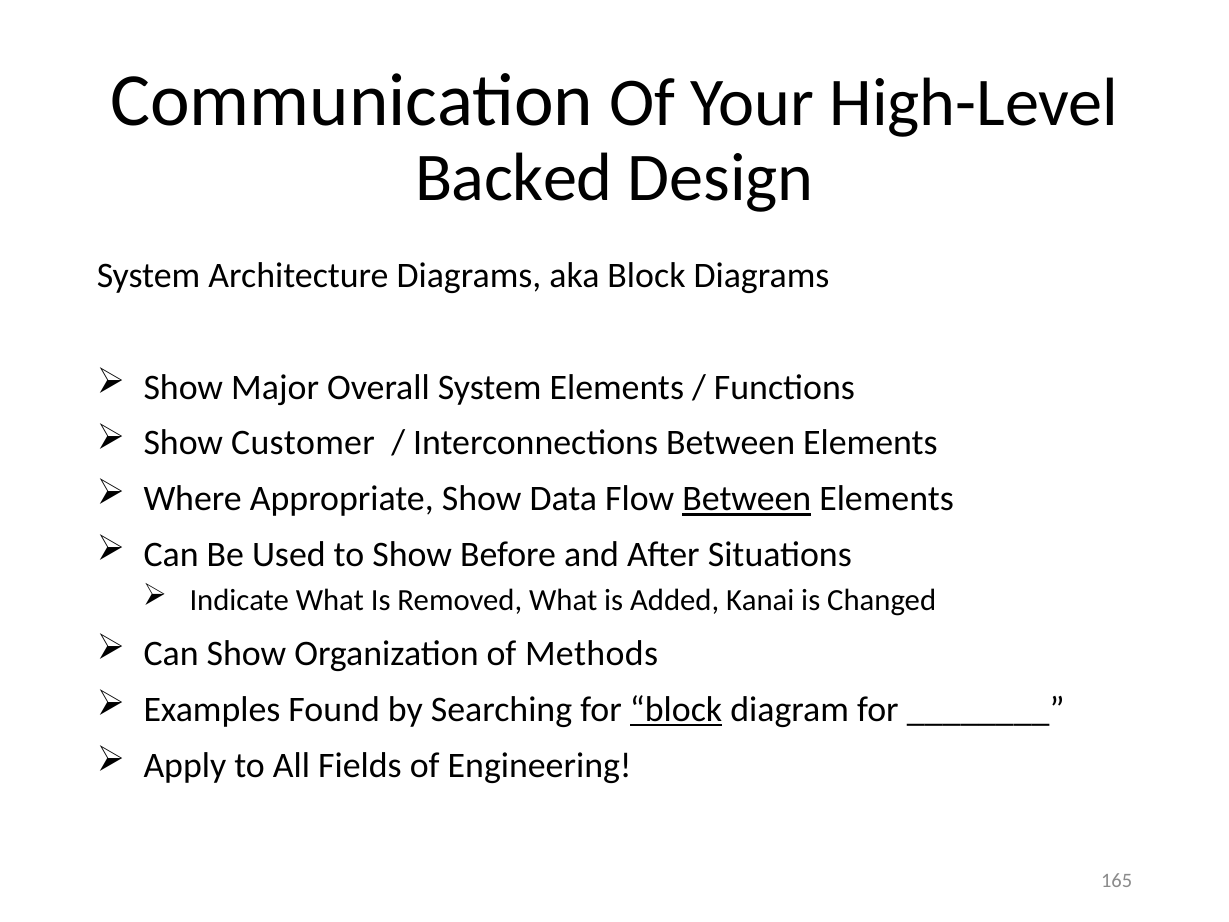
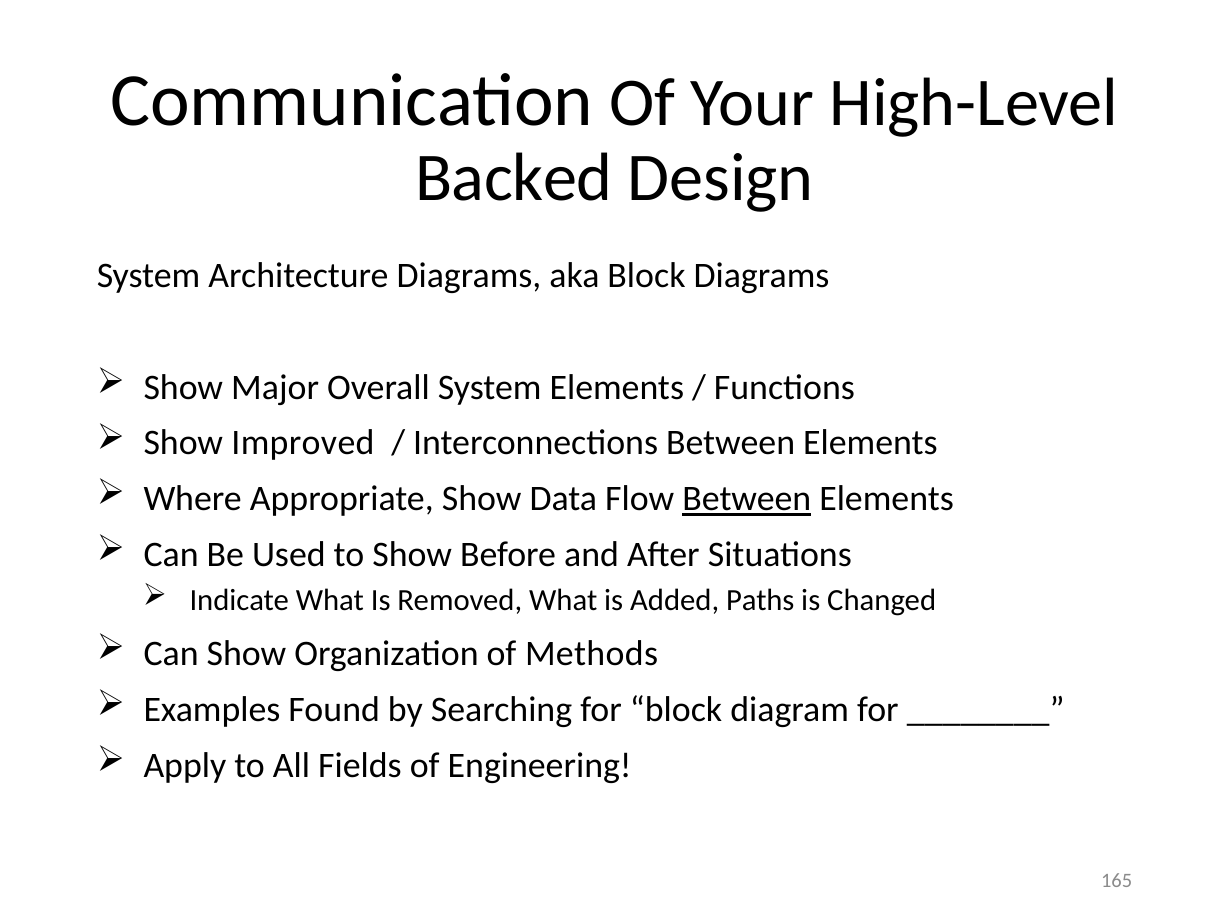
Customer: Customer -> Improved
Kanai: Kanai -> Paths
block at (676, 710) underline: present -> none
